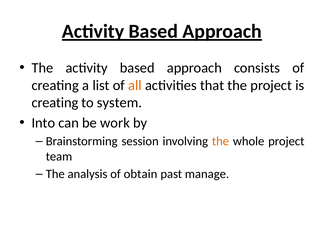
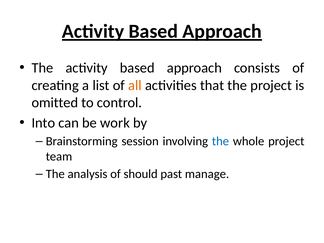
creating at (55, 103): creating -> omitted
system: system -> control
the at (220, 141) colour: orange -> blue
obtain: obtain -> should
